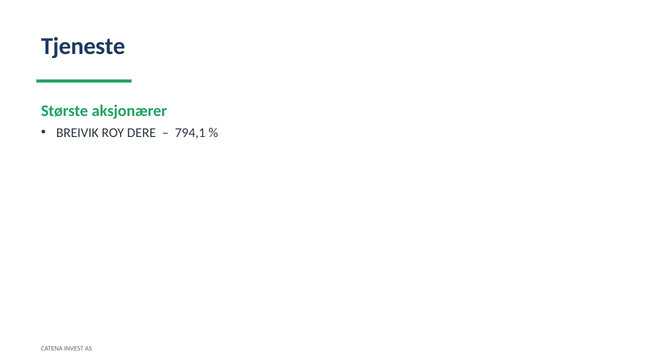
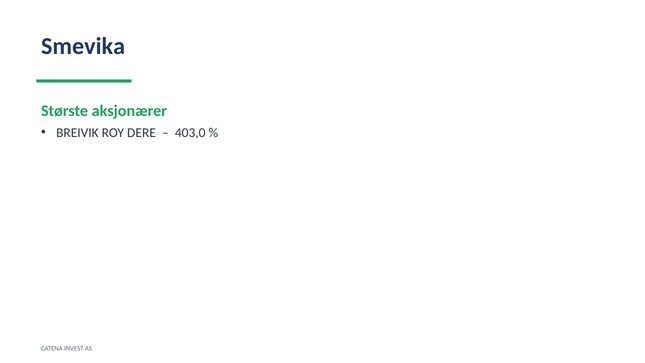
Tjeneste: Tjeneste -> Smevika
794,1: 794,1 -> 403,0
